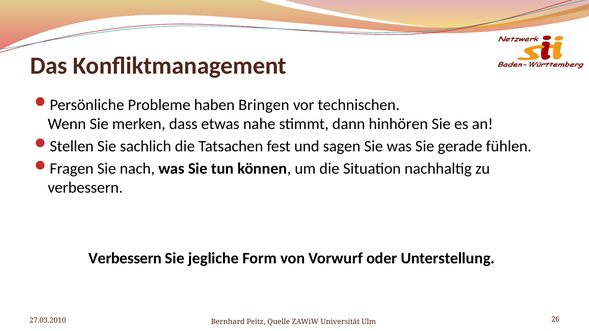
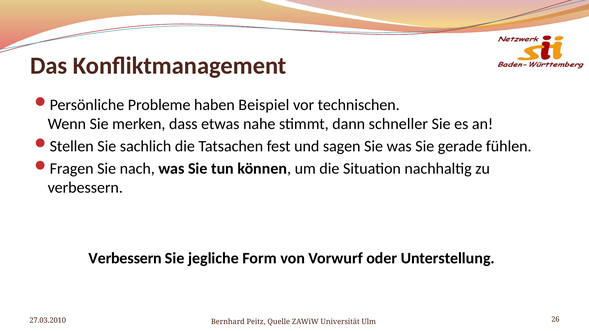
Bringen: Bringen -> Beispiel
hinhören: hinhören -> schneller
